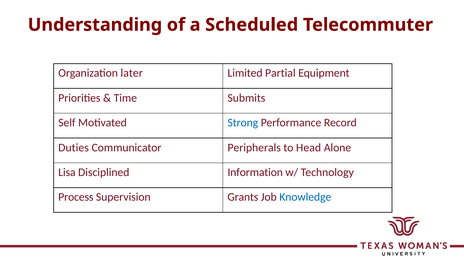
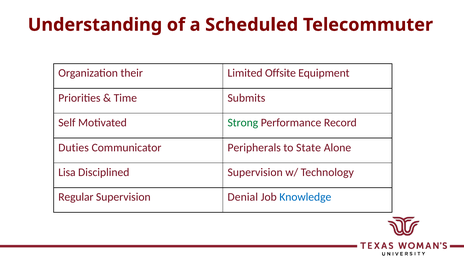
later: later -> their
Partial: Partial -> Offsite
Strong colour: blue -> green
Head: Head -> State
Disciplined Information: Information -> Supervision
Process: Process -> Regular
Grants: Grants -> Denial
